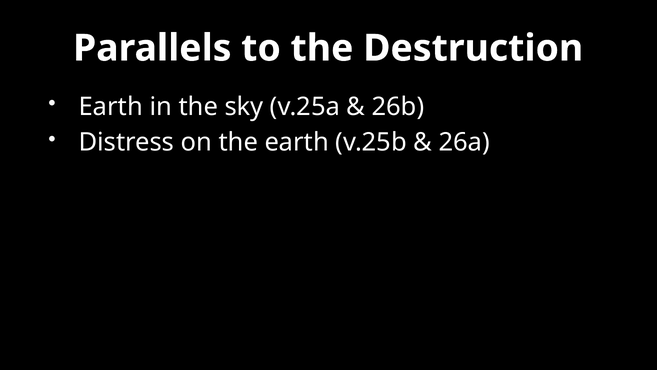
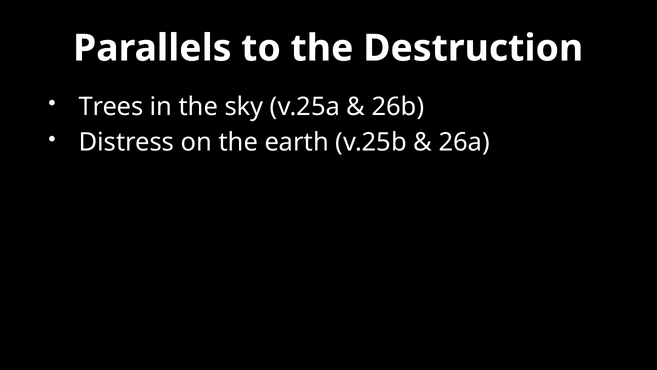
Earth at (111, 107): Earth -> Trees
